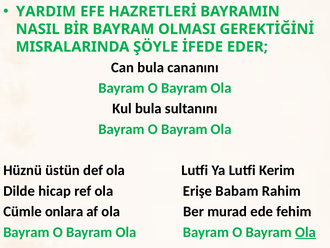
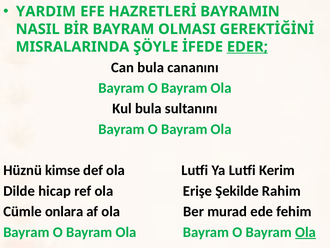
EDER underline: none -> present
üstün: üstün -> kimse
Babam: Babam -> Şekilde
